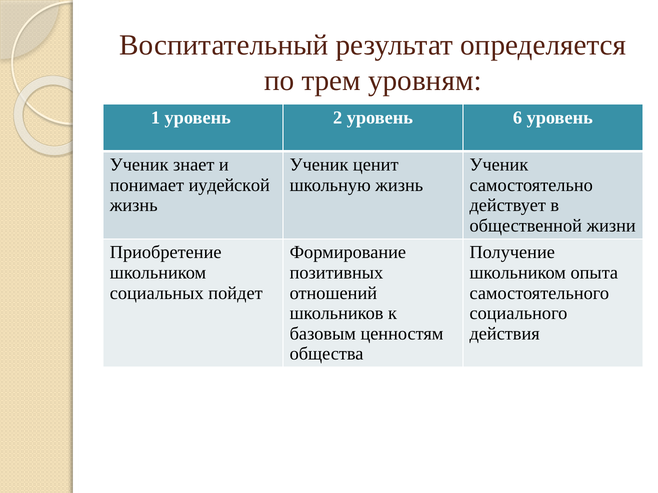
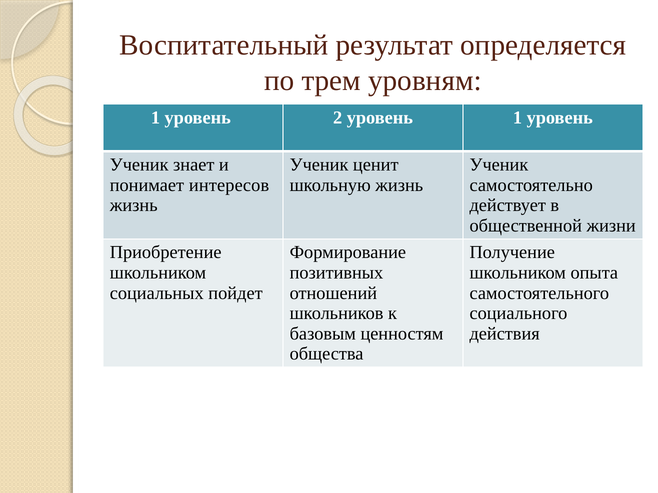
уровень 6: 6 -> 1
иудейской: иудейской -> интересов
